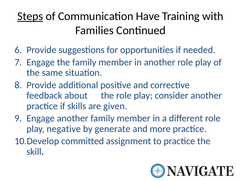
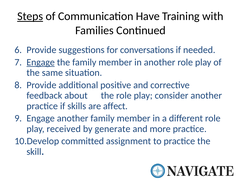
opportunities: opportunities -> conversations
Engage at (41, 62) underline: none -> present
given: given -> affect
negative: negative -> received
